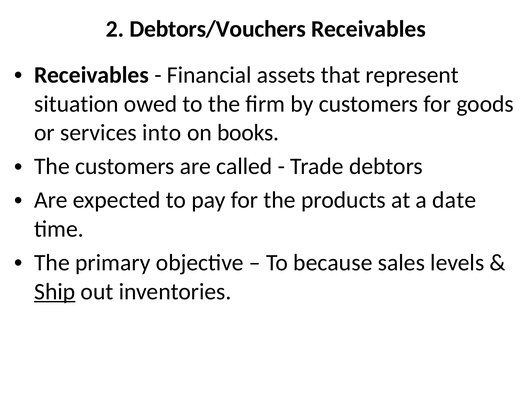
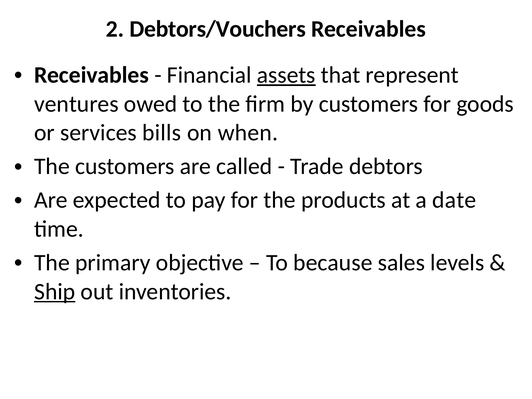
assets underline: none -> present
situation: situation -> ventures
into: into -> bills
books: books -> when
